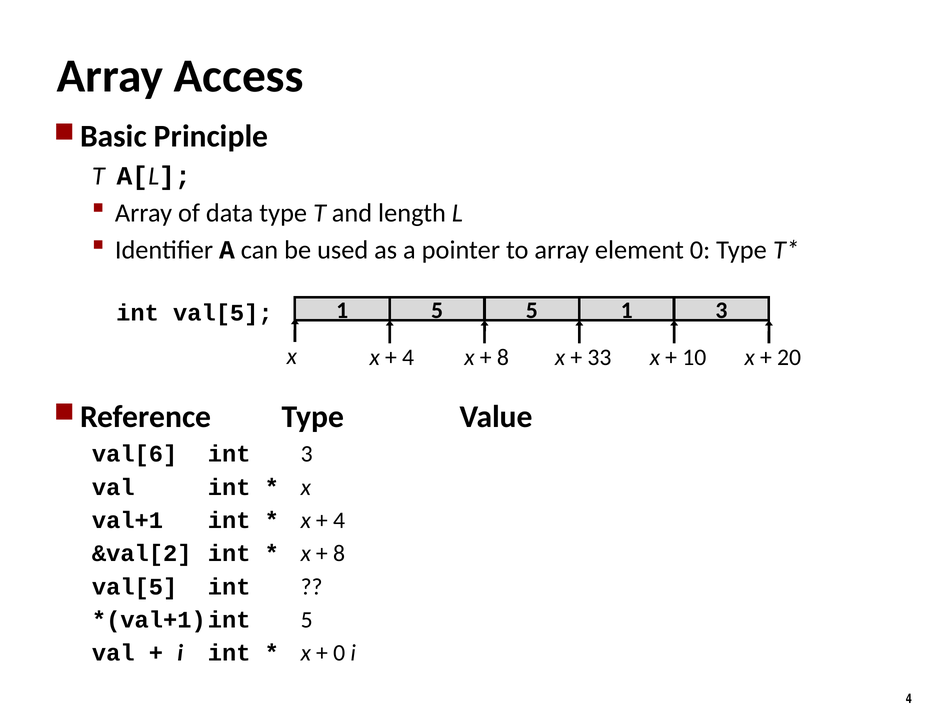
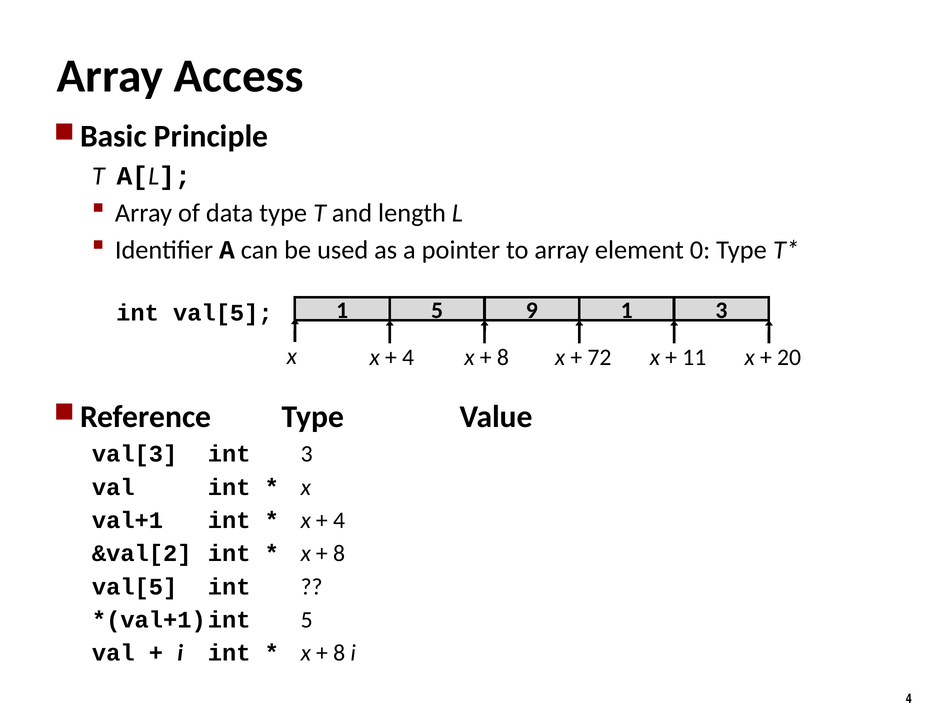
5 5: 5 -> 9
33: 33 -> 72
10: 10 -> 11
val[6: val[6 -> val[3
0 at (339, 653): 0 -> 8
